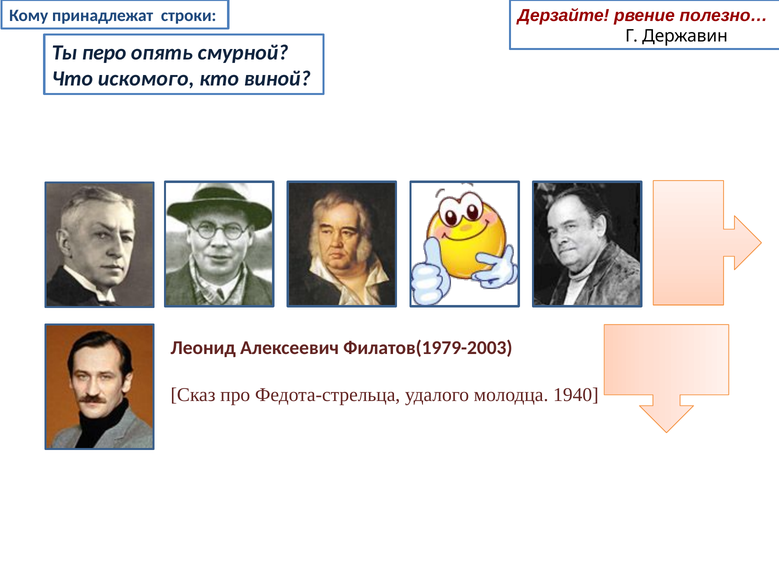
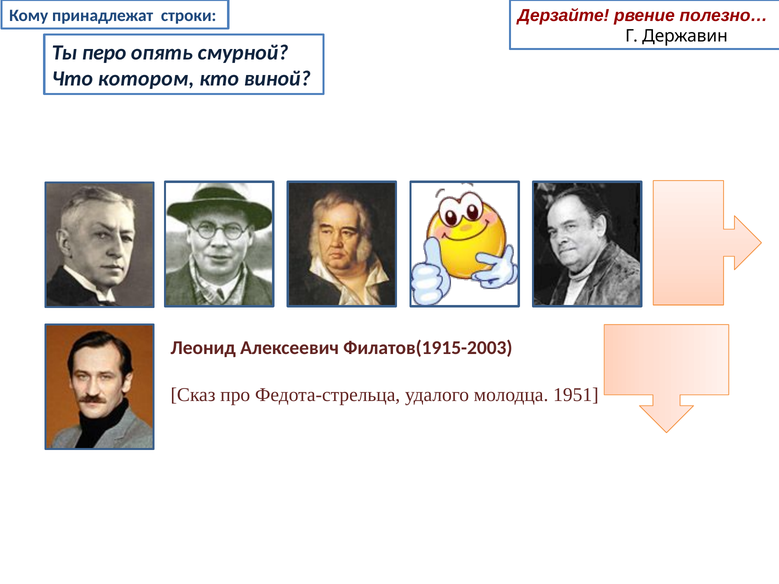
искомого: искомого -> котором
Филатов(1979-2003: Филатов(1979-2003 -> Филатов(1915-2003
1940: 1940 -> 1951
